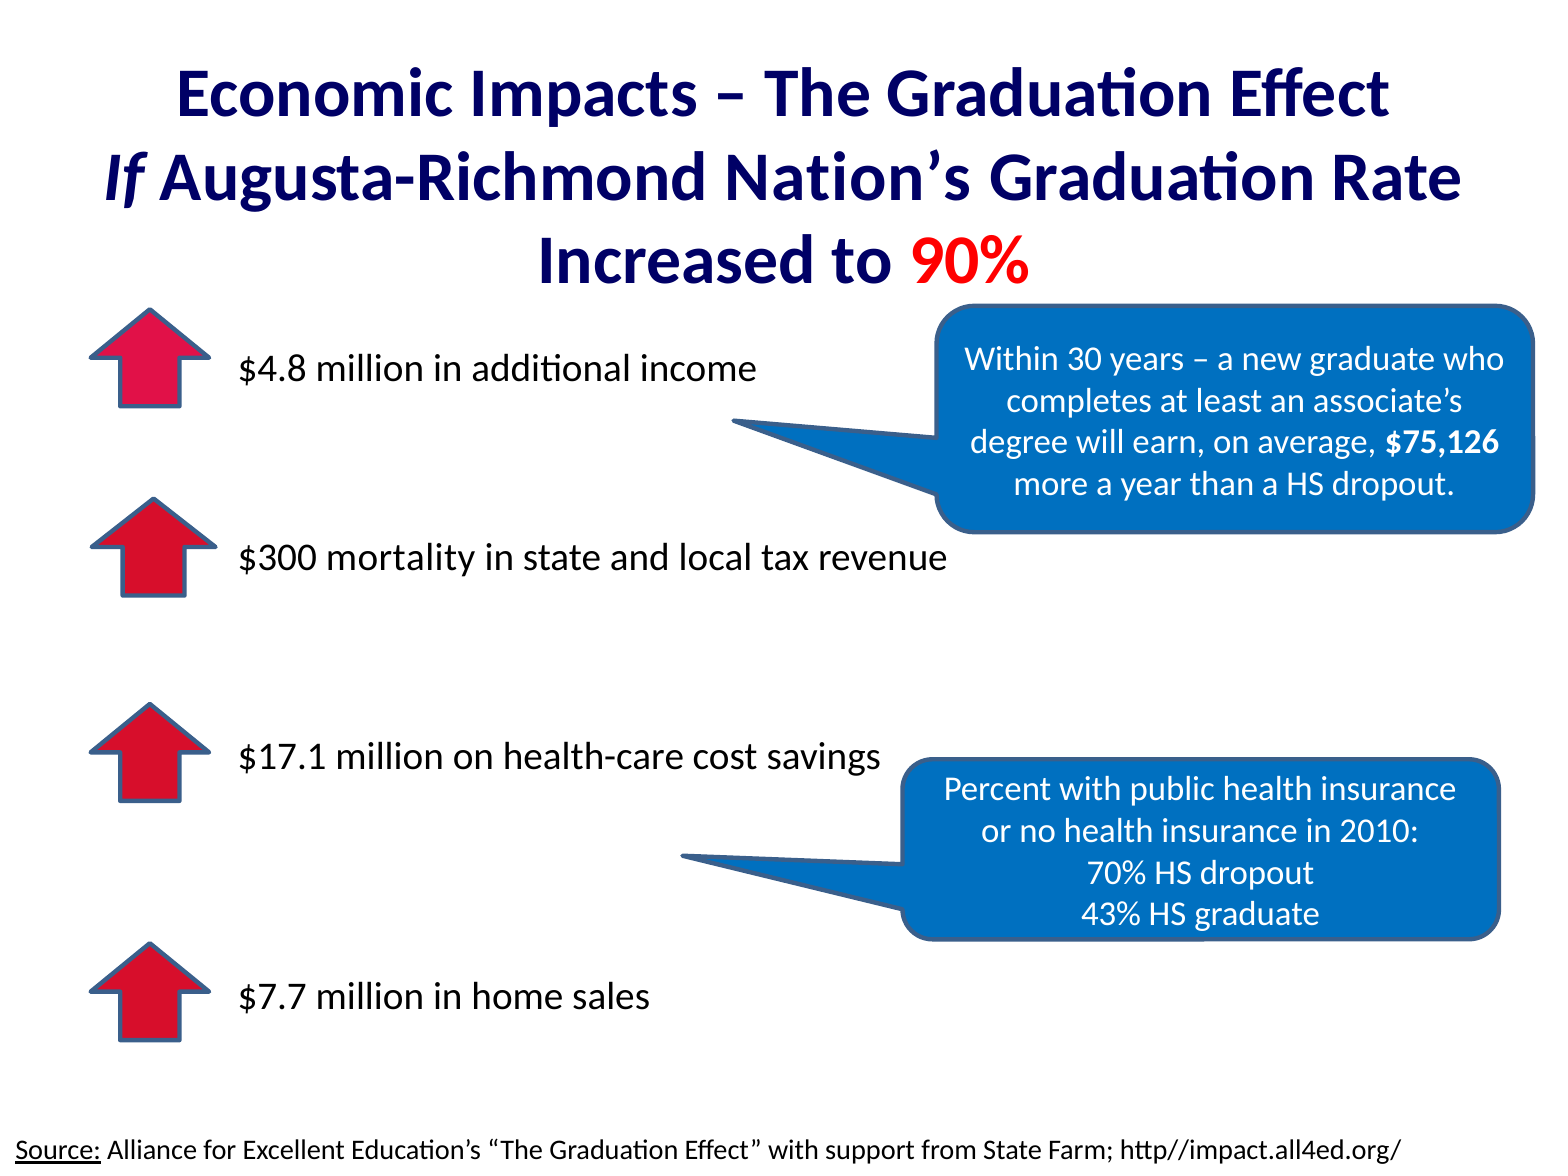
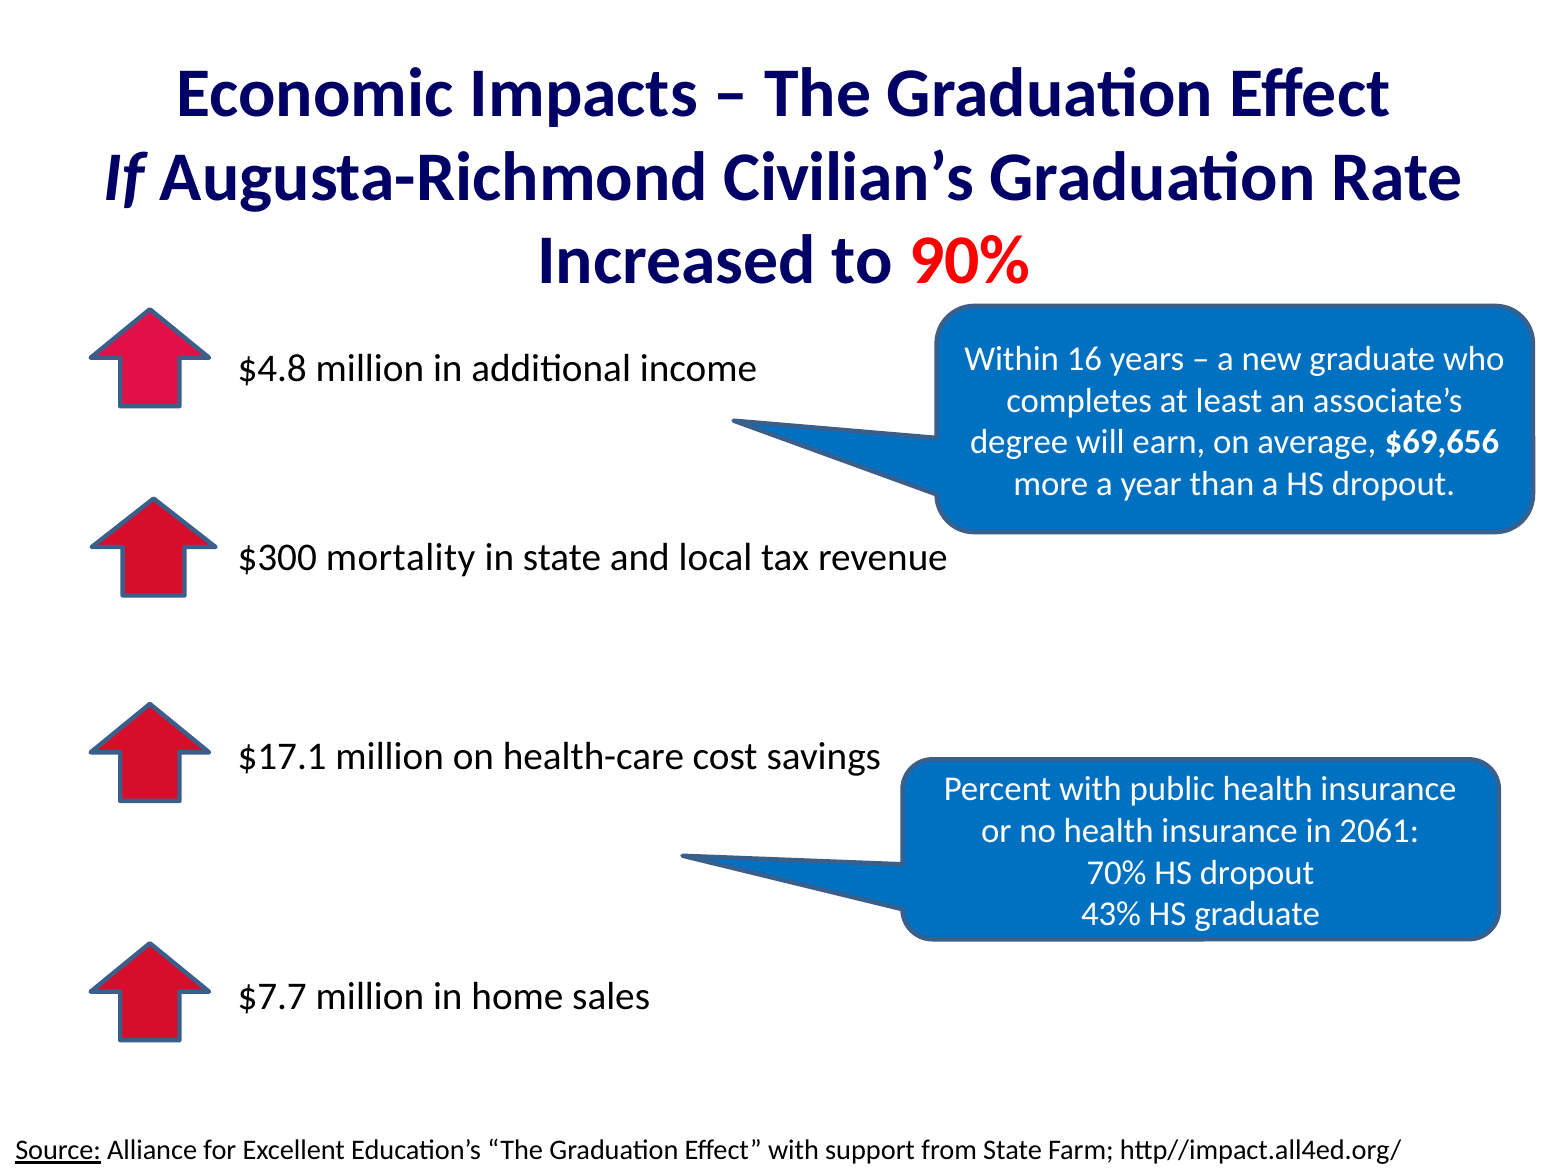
Nation’s: Nation’s -> Civilian’s
30: 30 -> 16
$75,126: $75,126 -> $69,656
2010: 2010 -> 2061
